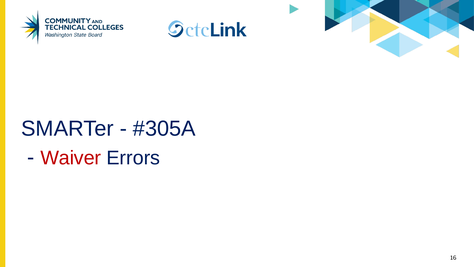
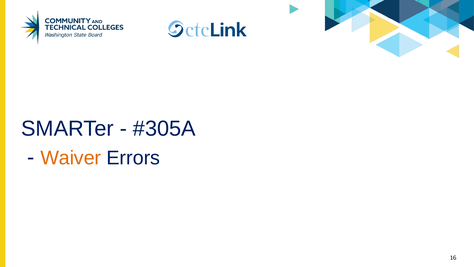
Waiver colour: red -> orange
